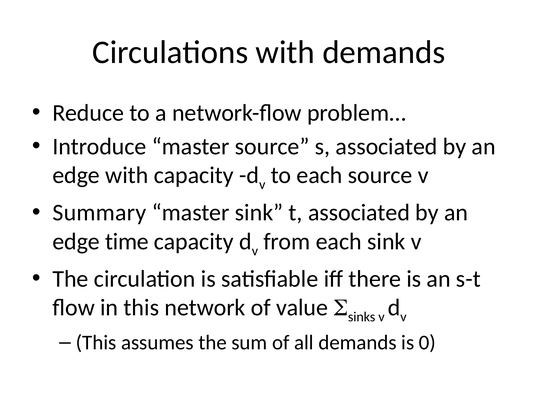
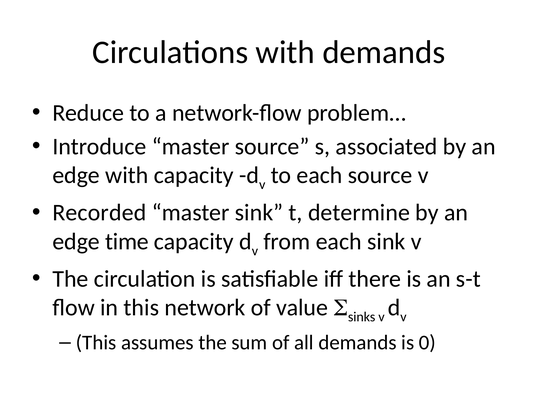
Summary: Summary -> Recorded
t associated: associated -> determine
